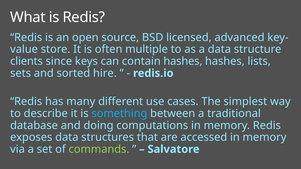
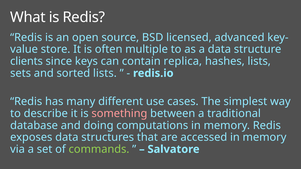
contain hashes: hashes -> replica
sorted hire: hire -> lists
something colour: light blue -> pink
